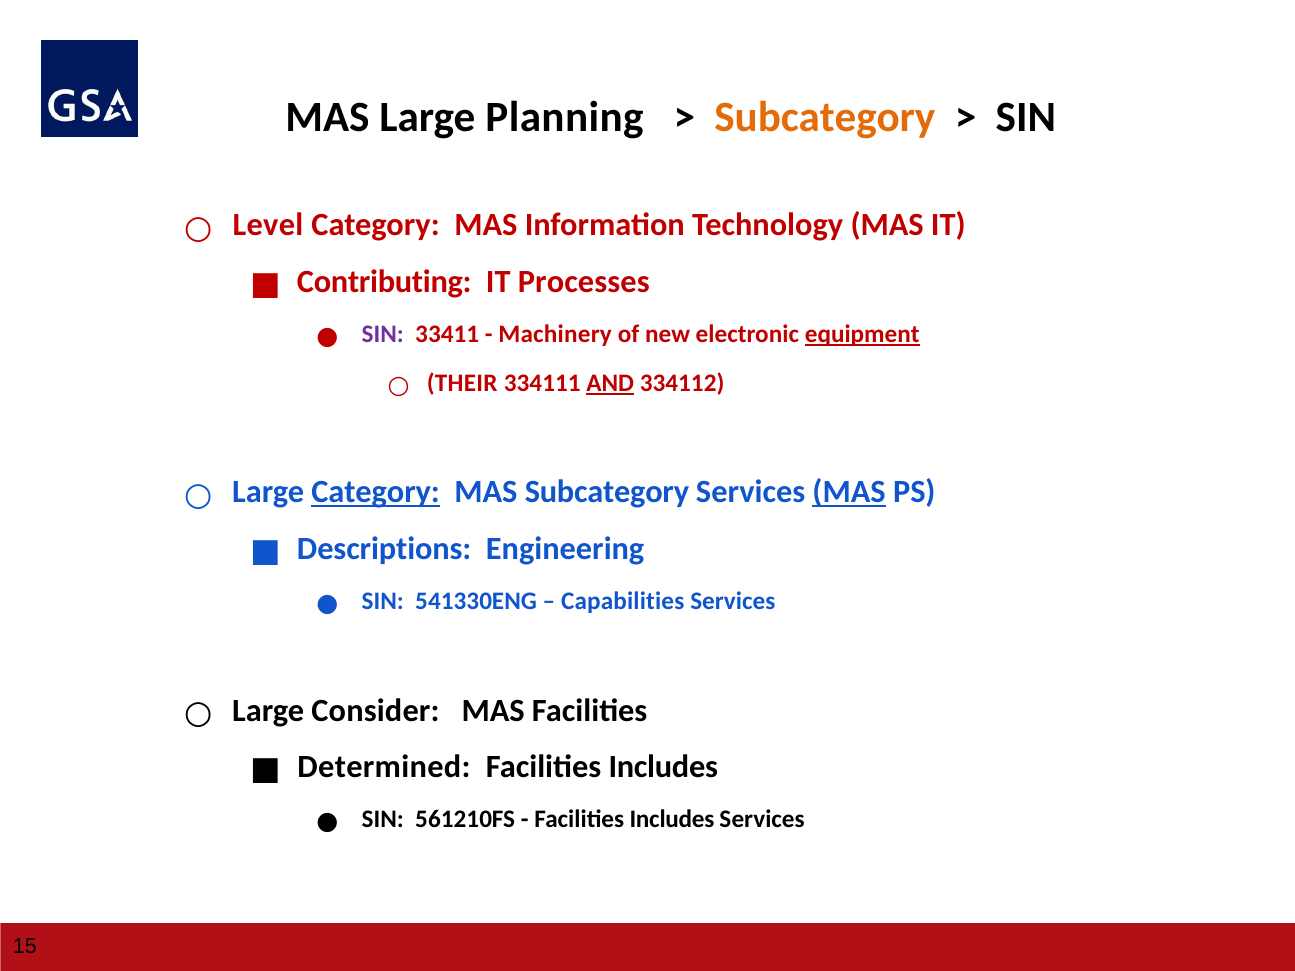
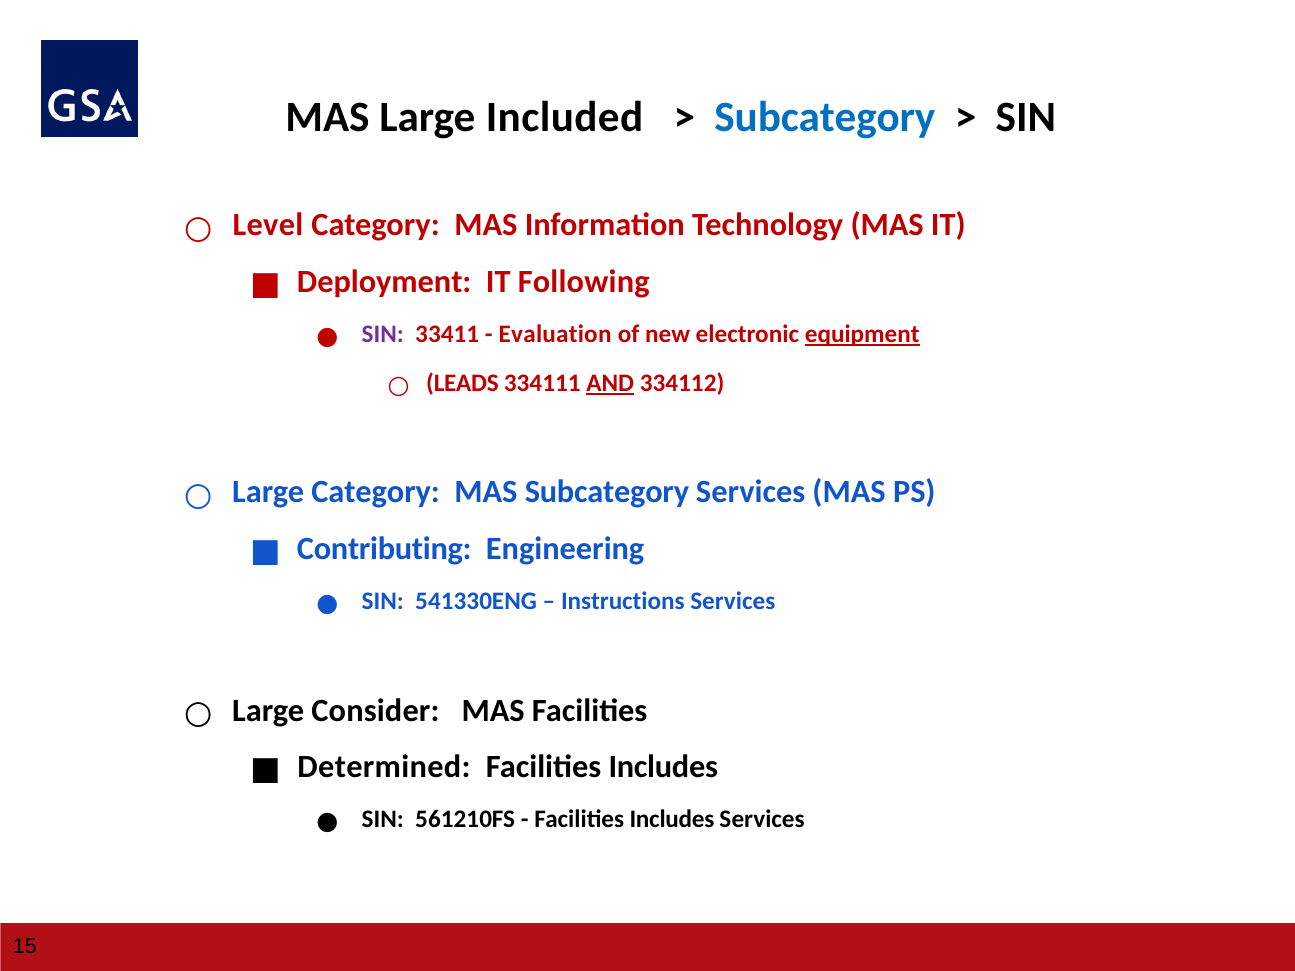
Planning: Planning -> Included
Subcategory at (825, 118) colour: orange -> blue
Contributing: Contributing -> Deployment
Processes: Processes -> Following
Machinery: Machinery -> Evaluation
THEIR: THEIR -> LEADS
Category at (376, 492) underline: present -> none
MAS at (849, 492) underline: present -> none
Descriptions: Descriptions -> Contributing
Capabilities: Capabilities -> Instructions
